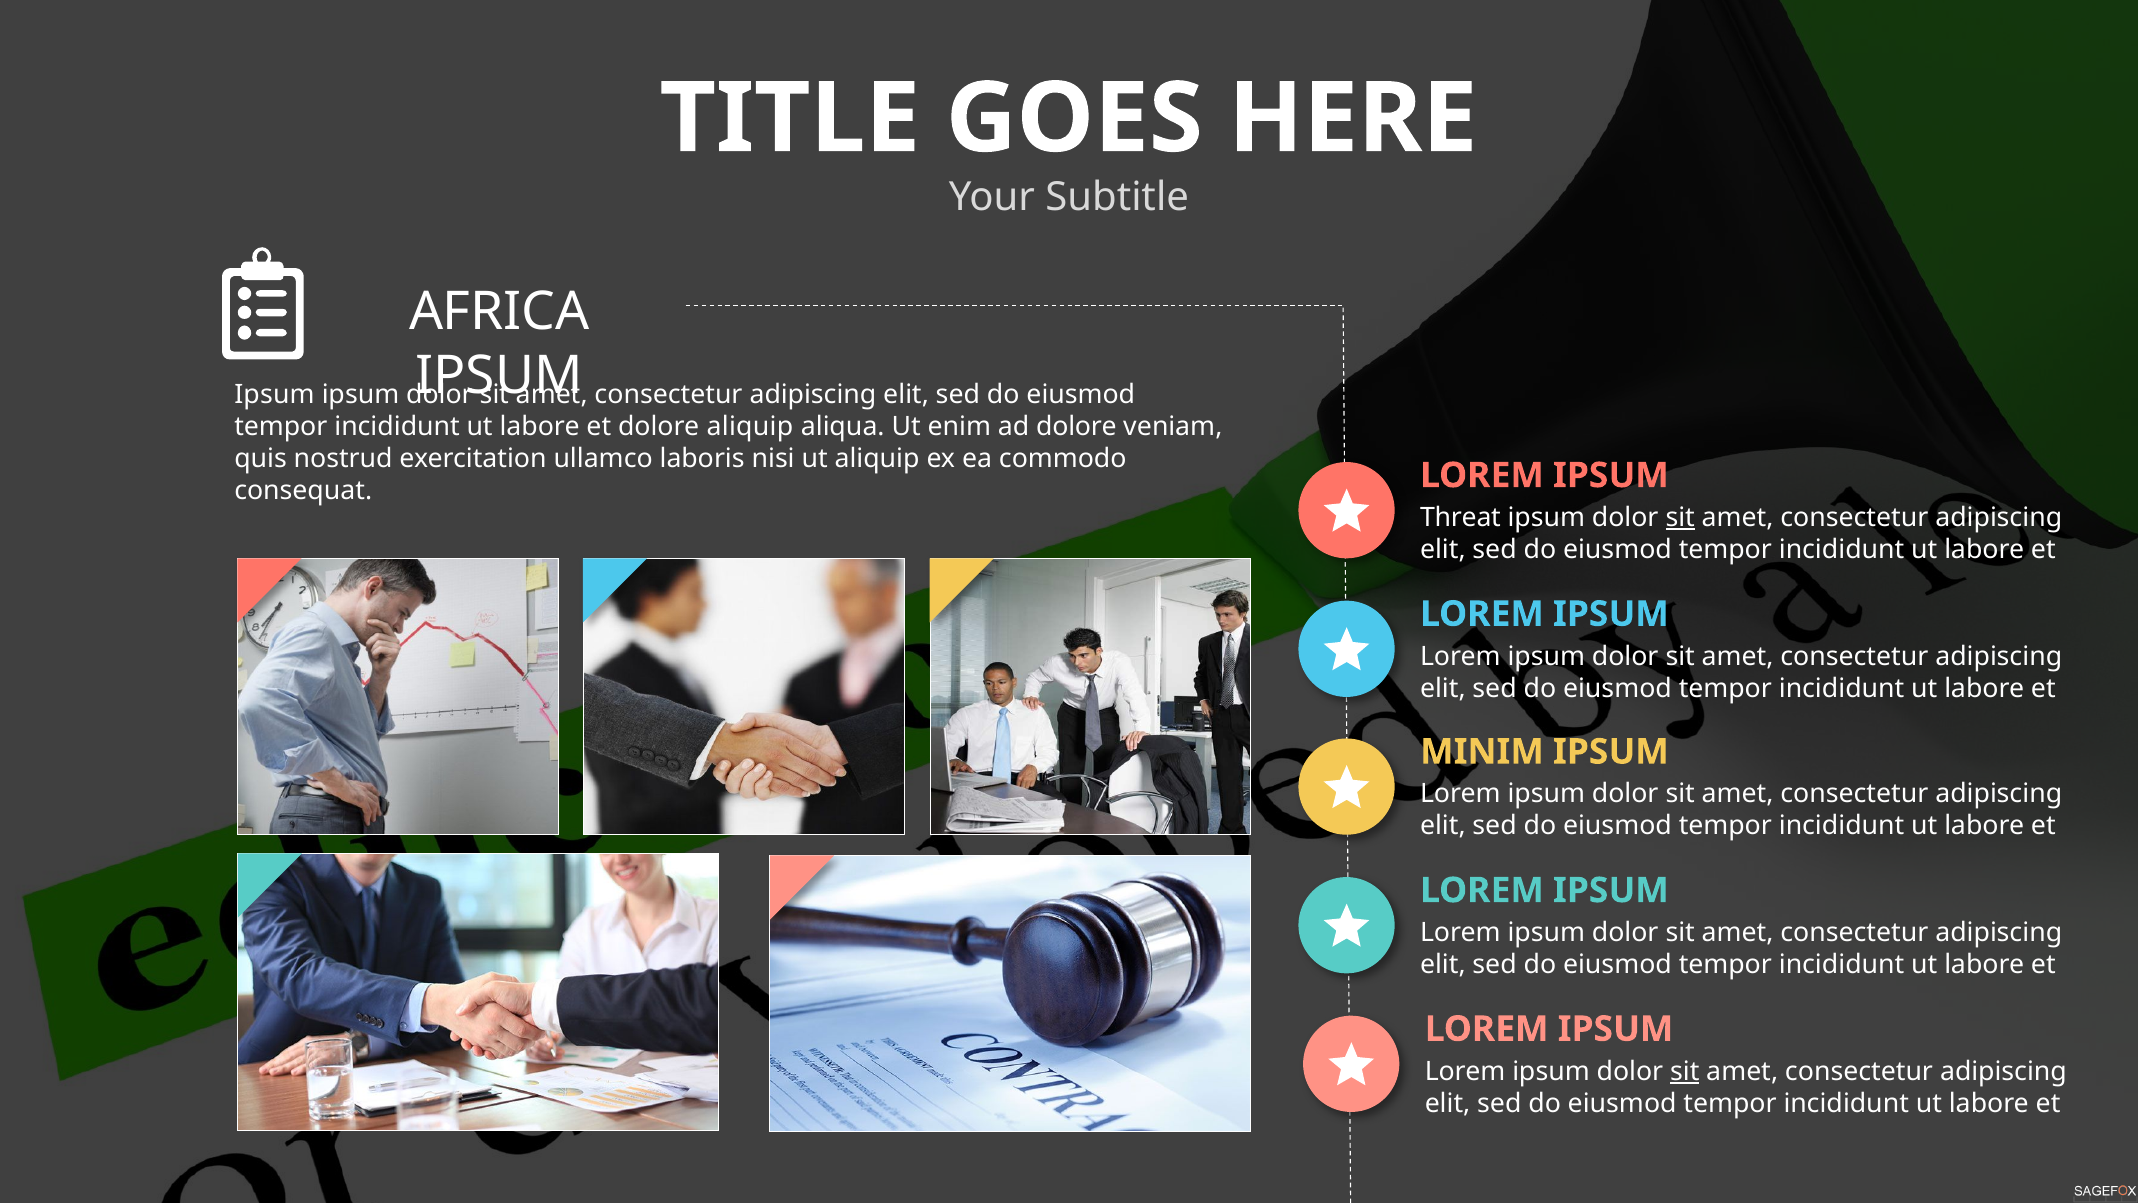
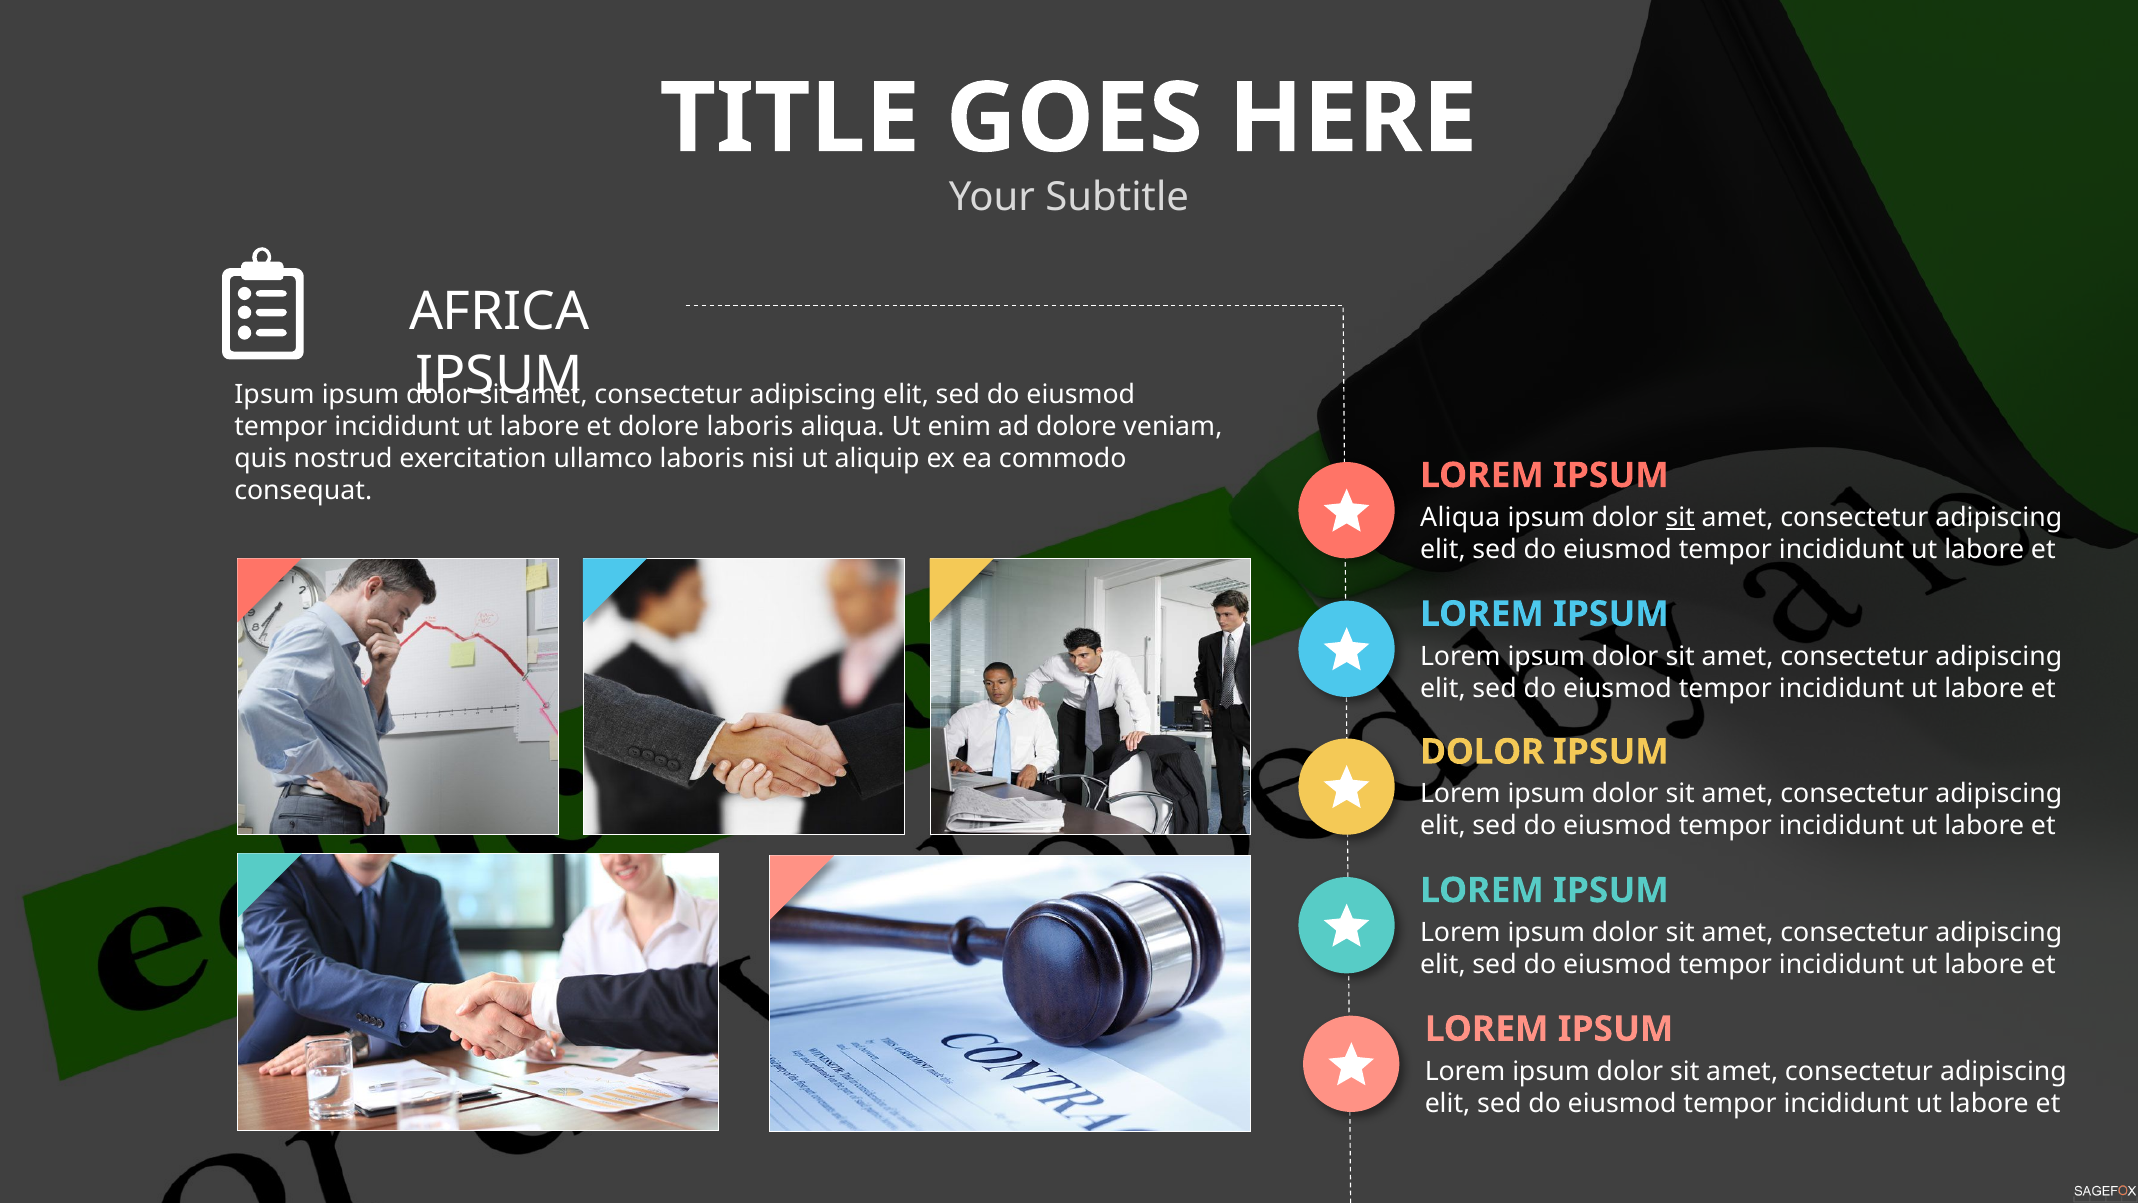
dolore aliquip: aliquip -> laboris
Threat at (1460, 517): Threat -> Aliqua
MINIM at (1482, 752): MINIM -> DOLOR
sit at (1685, 1071) underline: present -> none
